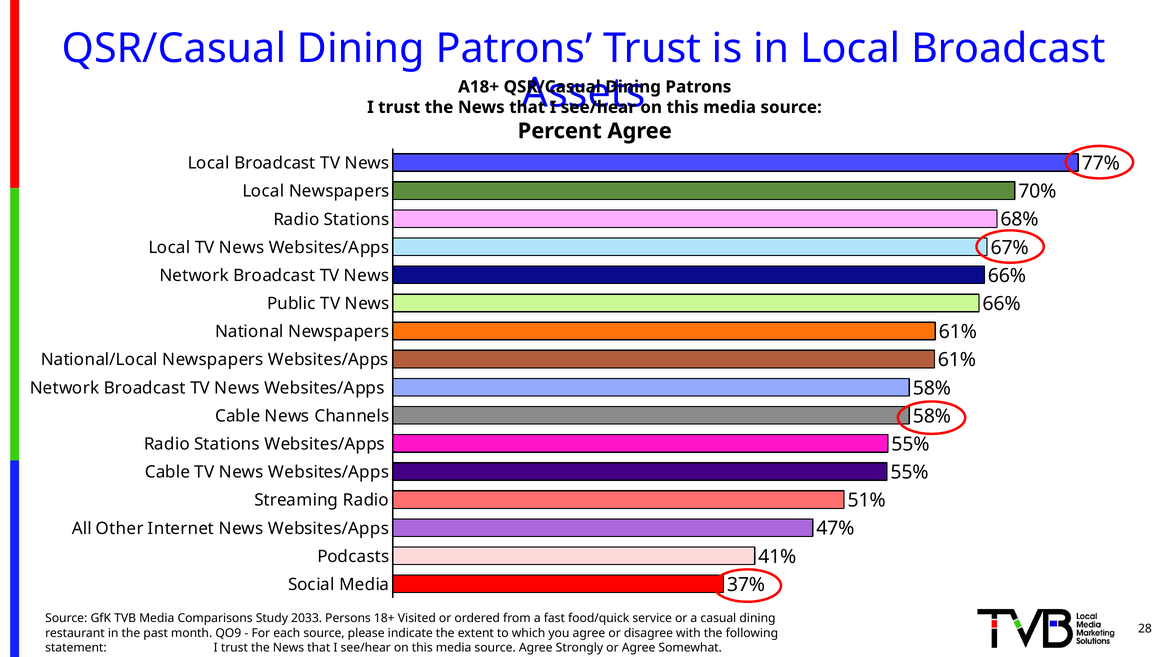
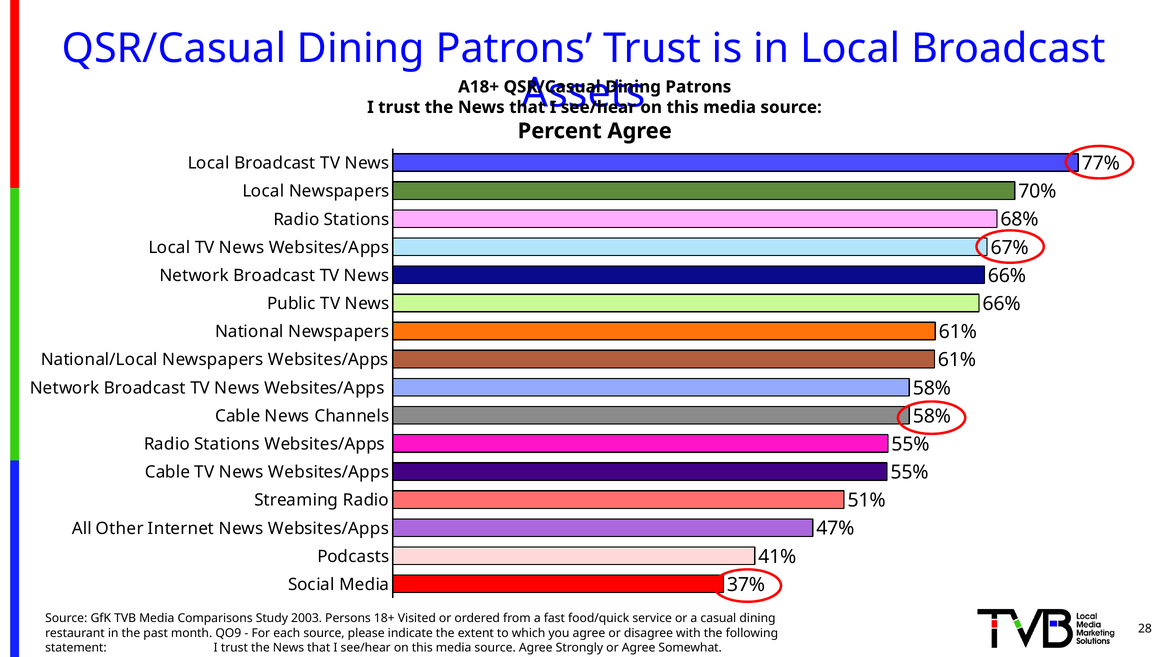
2033: 2033 -> 2003
